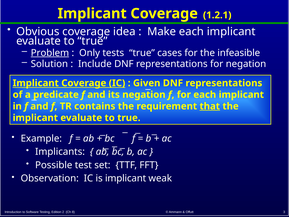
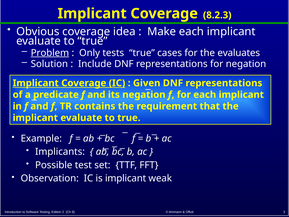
1.2.1: 1.2.1 -> 8.2.3
infeasible: infeasible -> evaluates
that underline: present -> none
